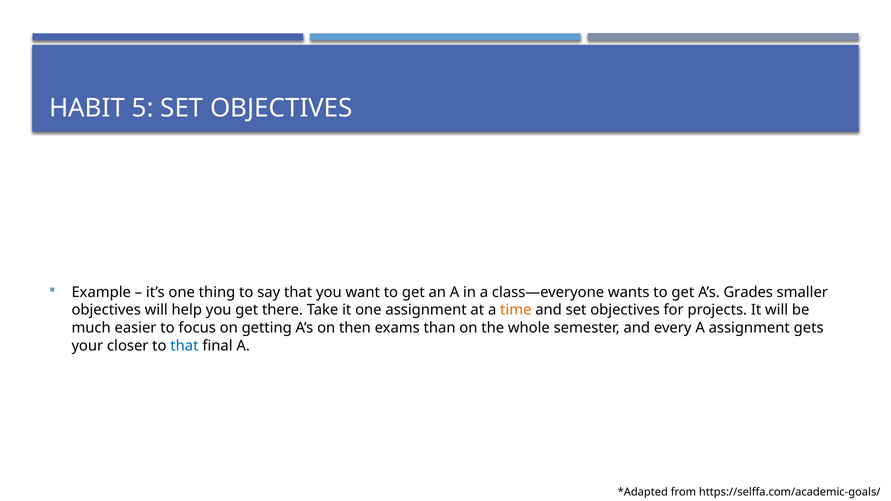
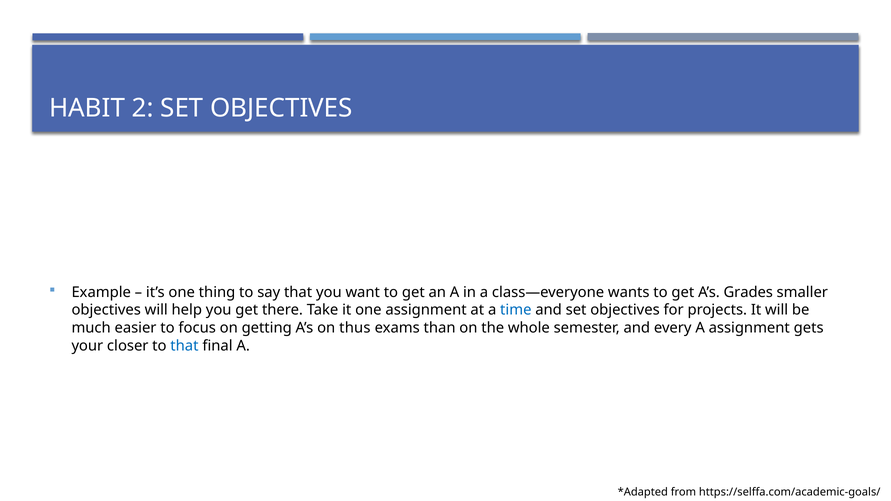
5: 5 -> 2
time colour: orange -> blue
then: then -> thus
